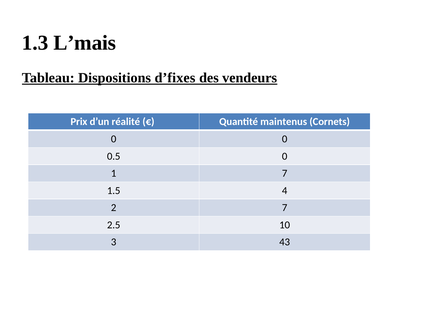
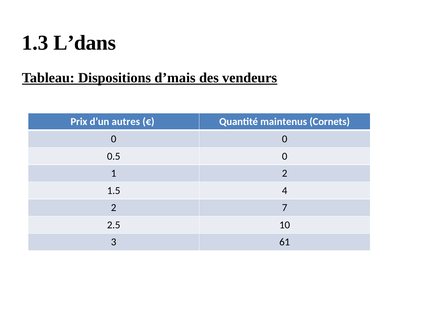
L’mais: L’mais -> L’dans
d’fixes: d’fixes -> d’mais
réalité: réalité -> autres
1 7: 7 -> 2
43: 43 -> 61
